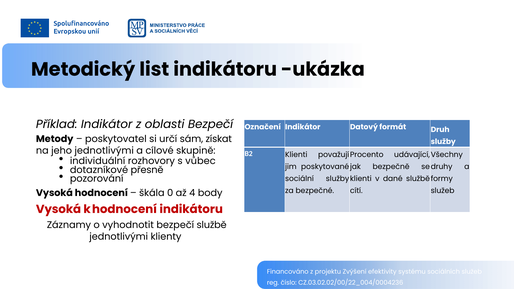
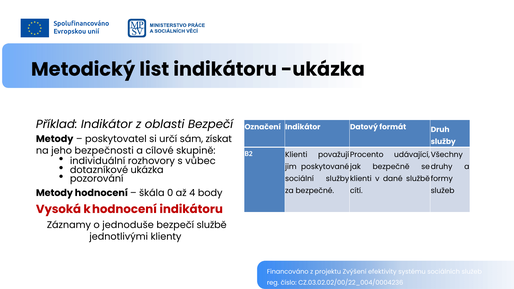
jednotlivými at (104, 151): jednotlivými -> bezpečnosti
dotazníkové přesně: přesně -> ukázka
Vysoká at (54, 193): Vysoká -> Metody
vyhodnotit: vyhodnotit -> jednoduše
